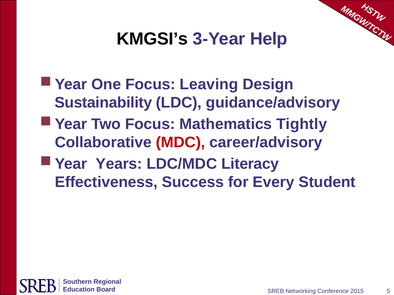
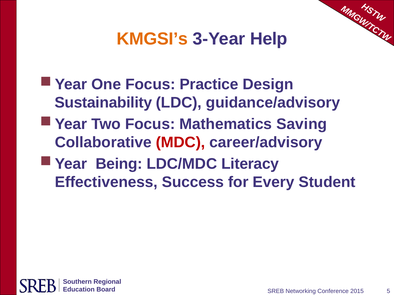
KMGSI’s colour: black -> orange
Leaving: Leaving -> Practice
Tightly: Tightly -> Saving
Years: Years -> Being
